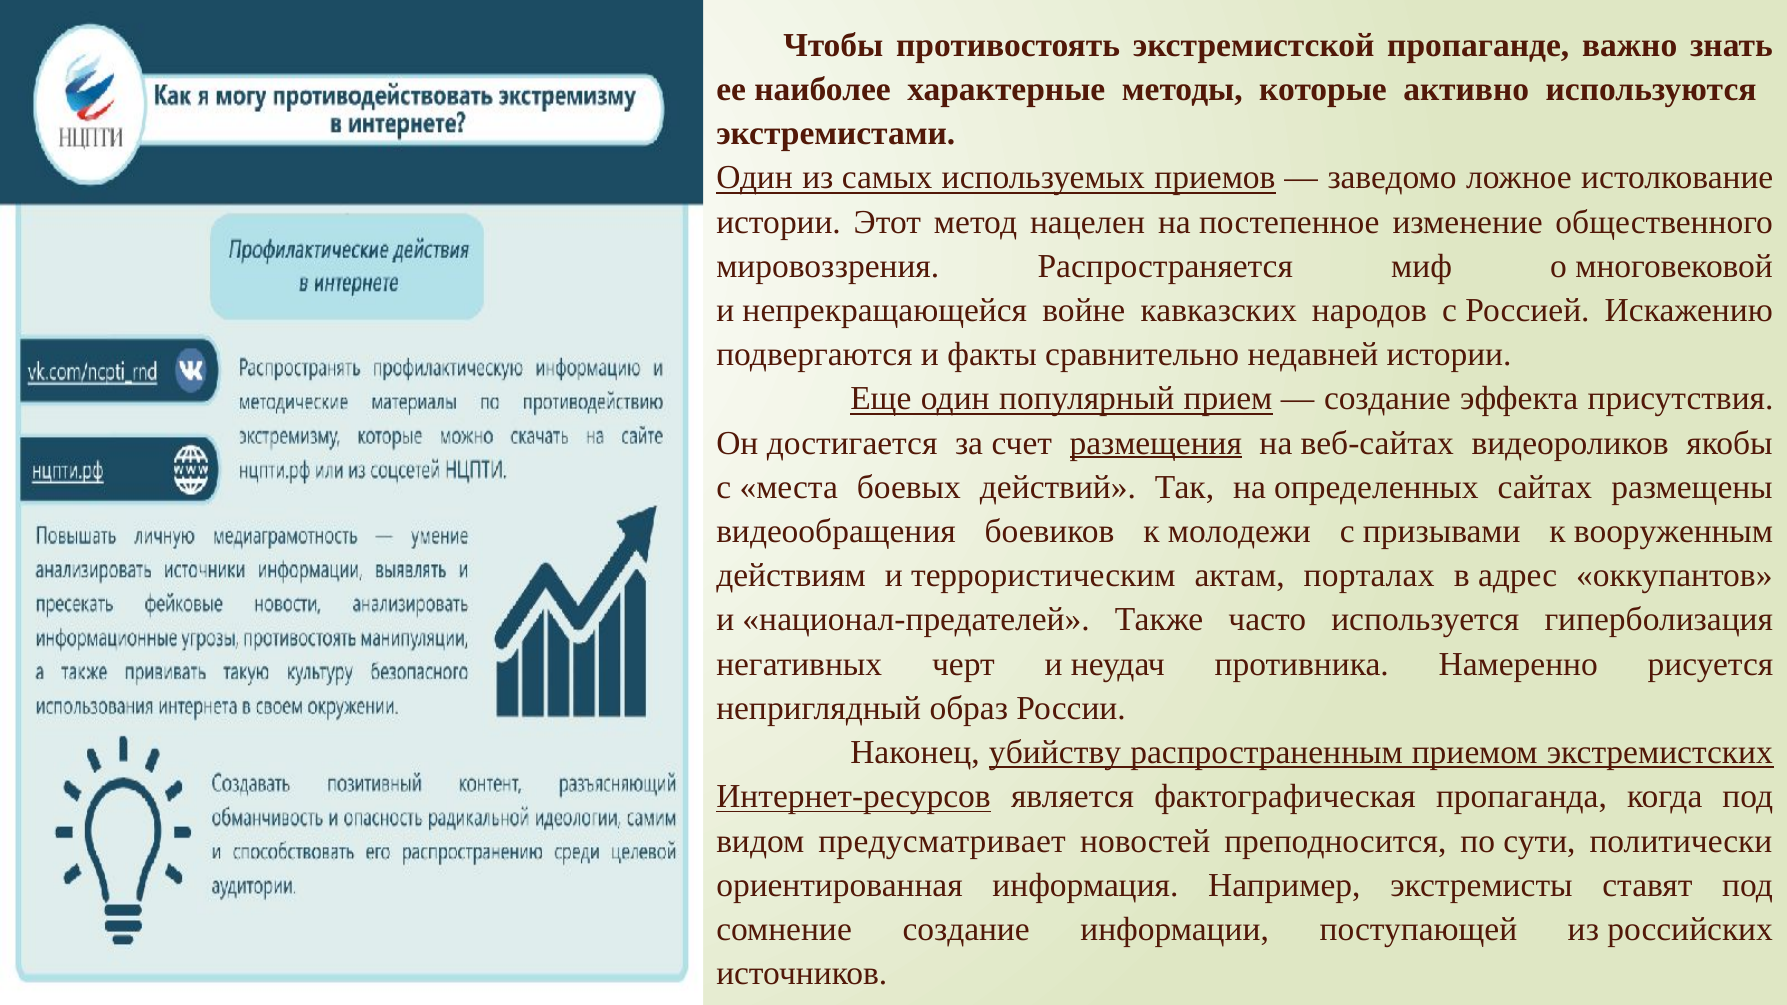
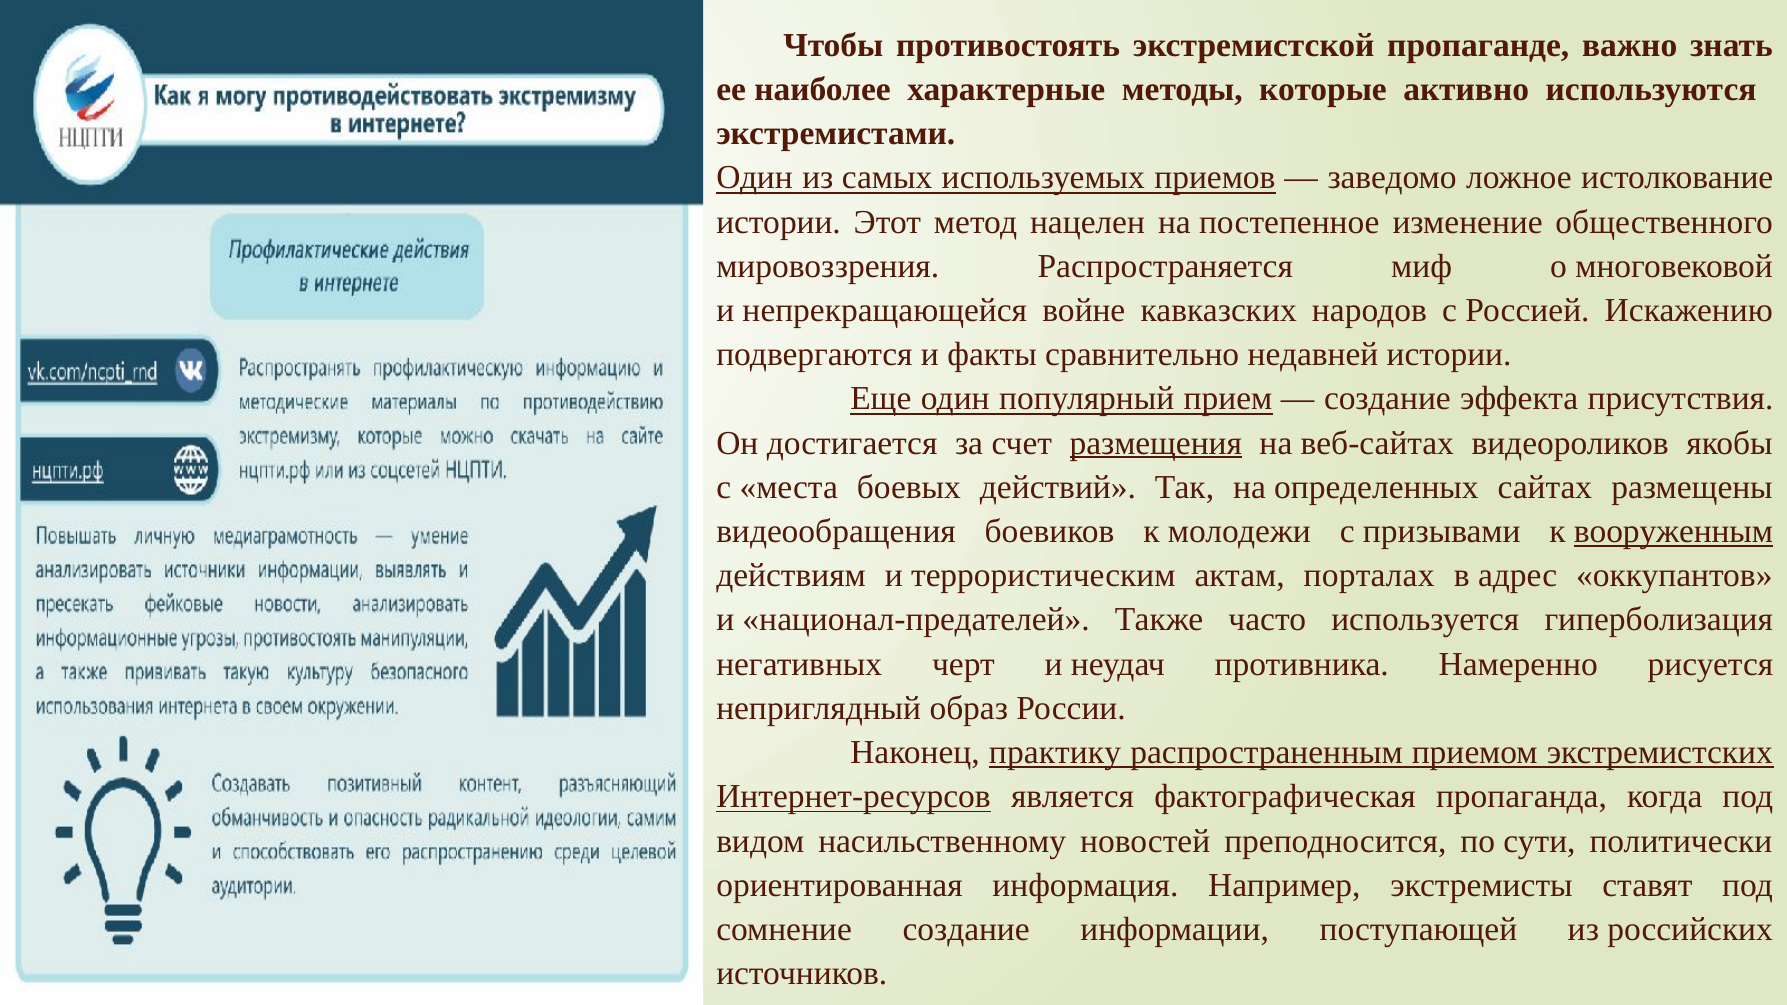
вооруженным underline: none -> present
убийству: убийству -> практику
предусматривает: предусматривает -> насильственному
